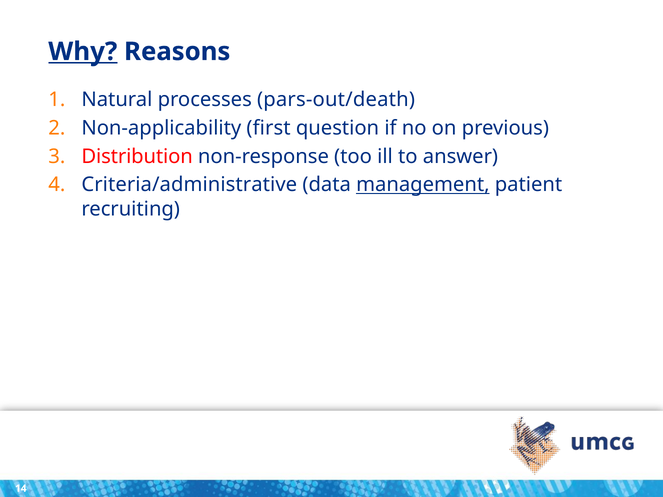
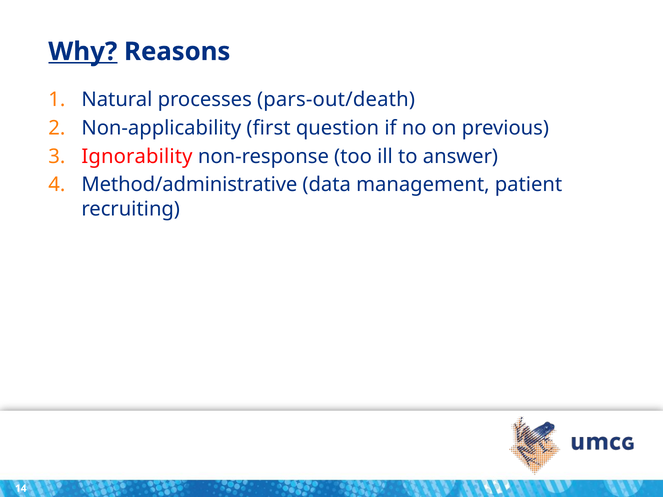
Distribution: Distribution -> Ignorability
Criteria/administrative: Criteria/administrative -> Method/administrative
management underline: present -> none
